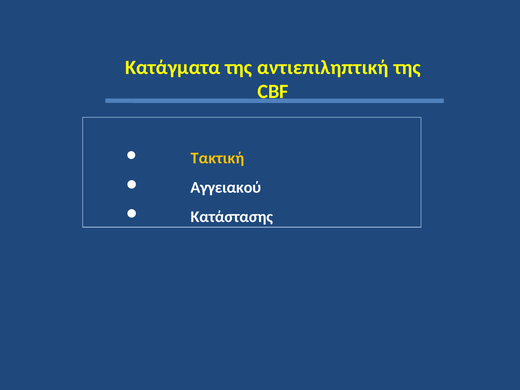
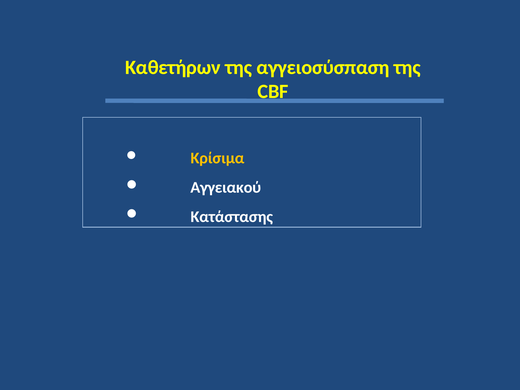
Κατάγματα: Κατάγματα -> Καθετήρων
αντιεπιληπτική: αντιεπιληπτική -> αγγειοσύσπαση
Τακτική: Τακτική -> Κρίσιμα
